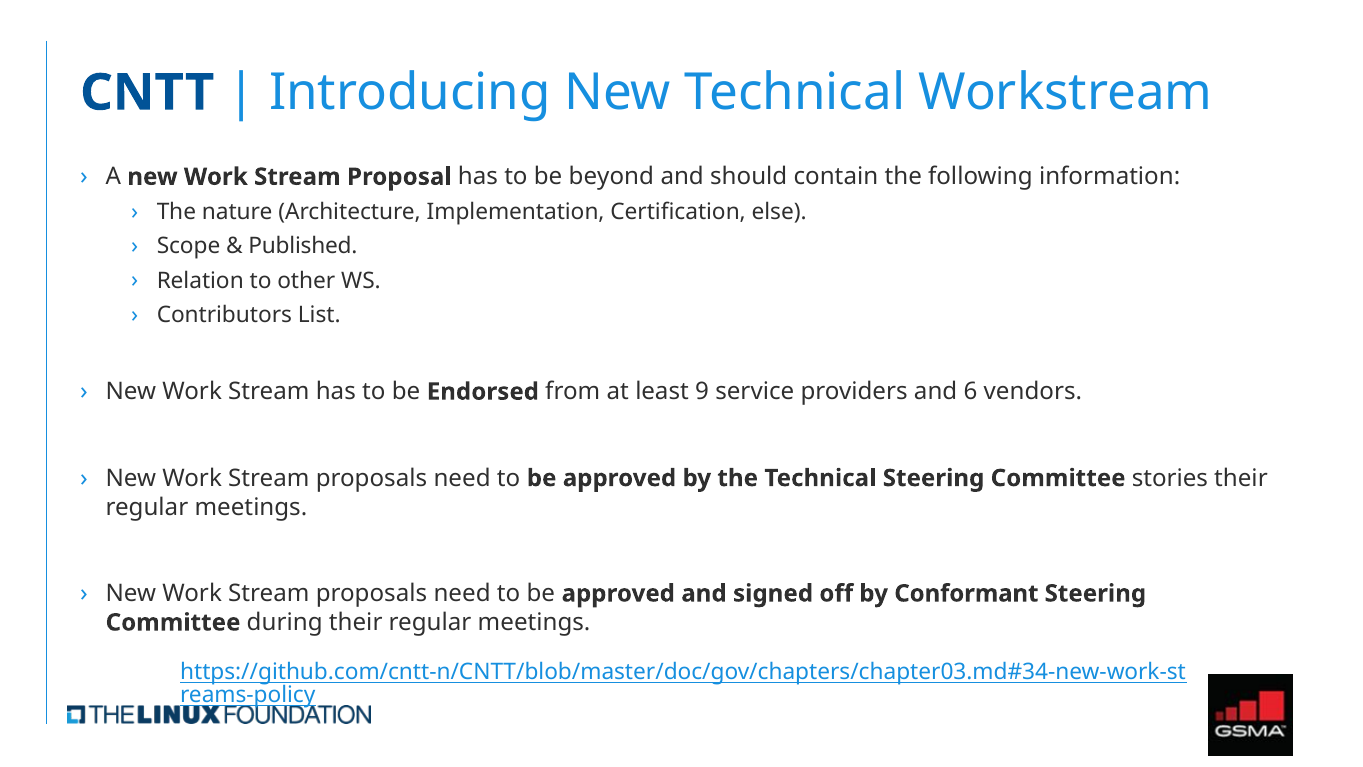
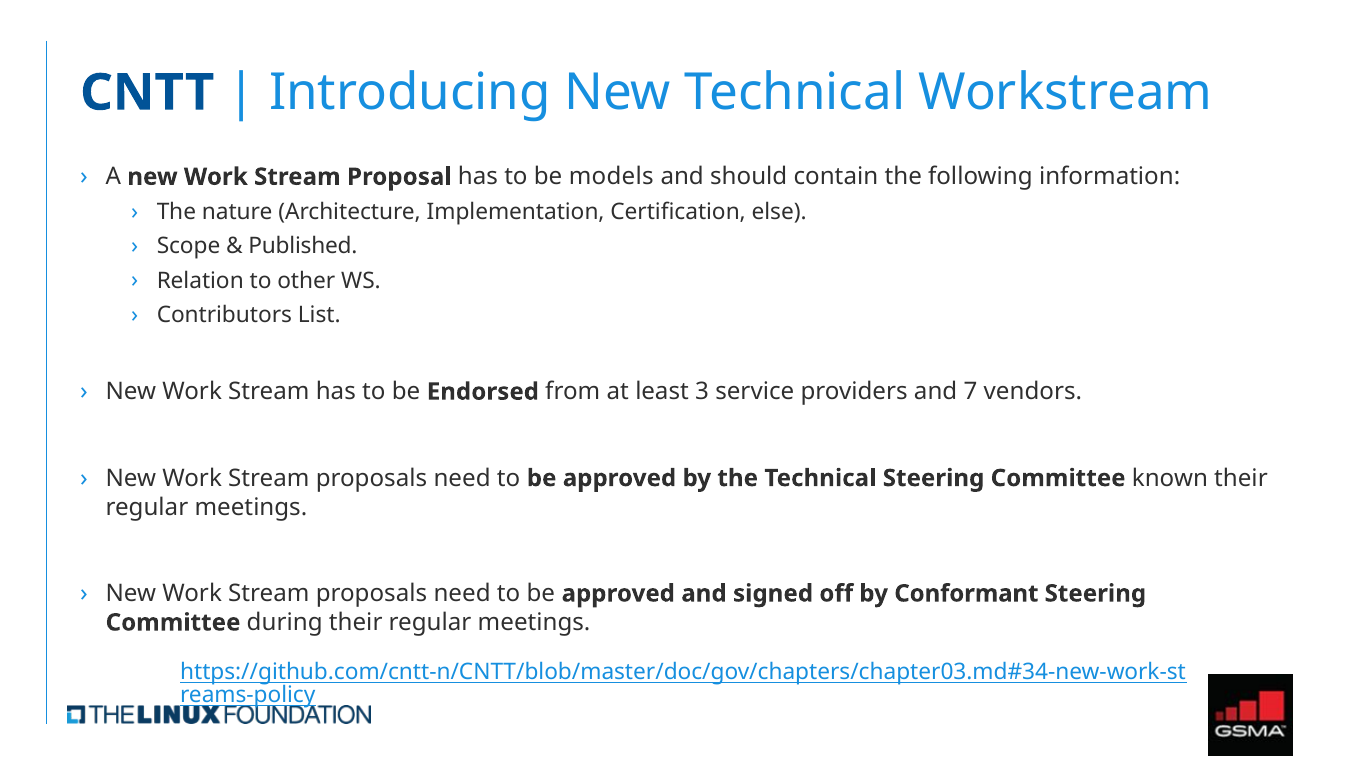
beyond: beyond -> models
9: 9 -> 3
6: 6 -> 7
stories: stories -> known
